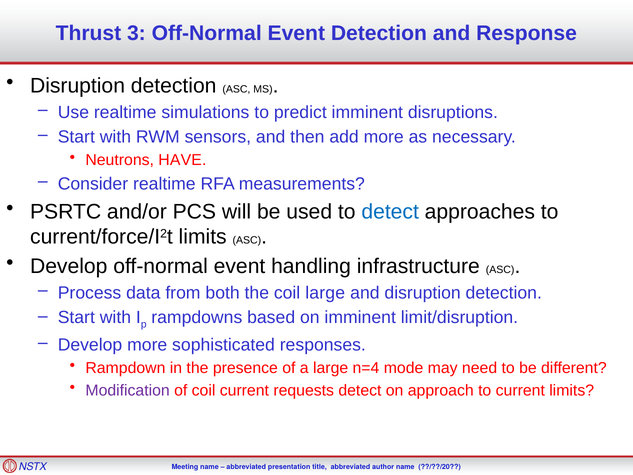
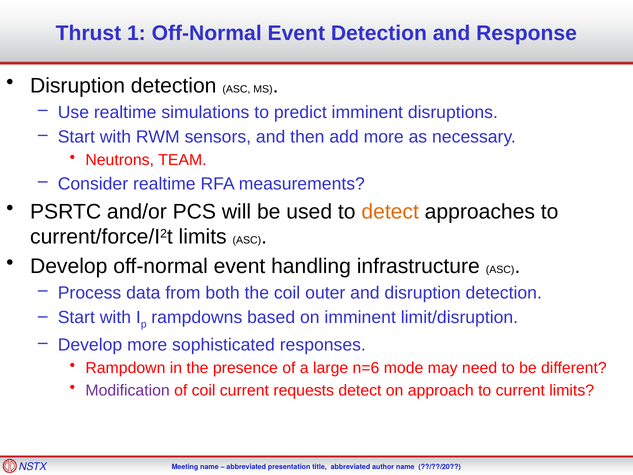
3: 3 -> 1
HAVE: HAVE -> TEAM
detect at (390, 211) colour: blue -> orange
coil large: large -> outer
n=4: n=4 -> n=6
